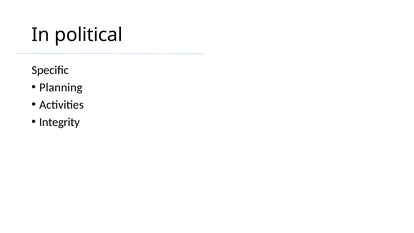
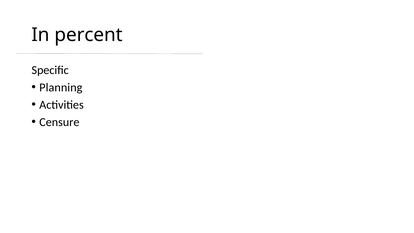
political: political -> percent
Integrity: Integrity -> Censure
